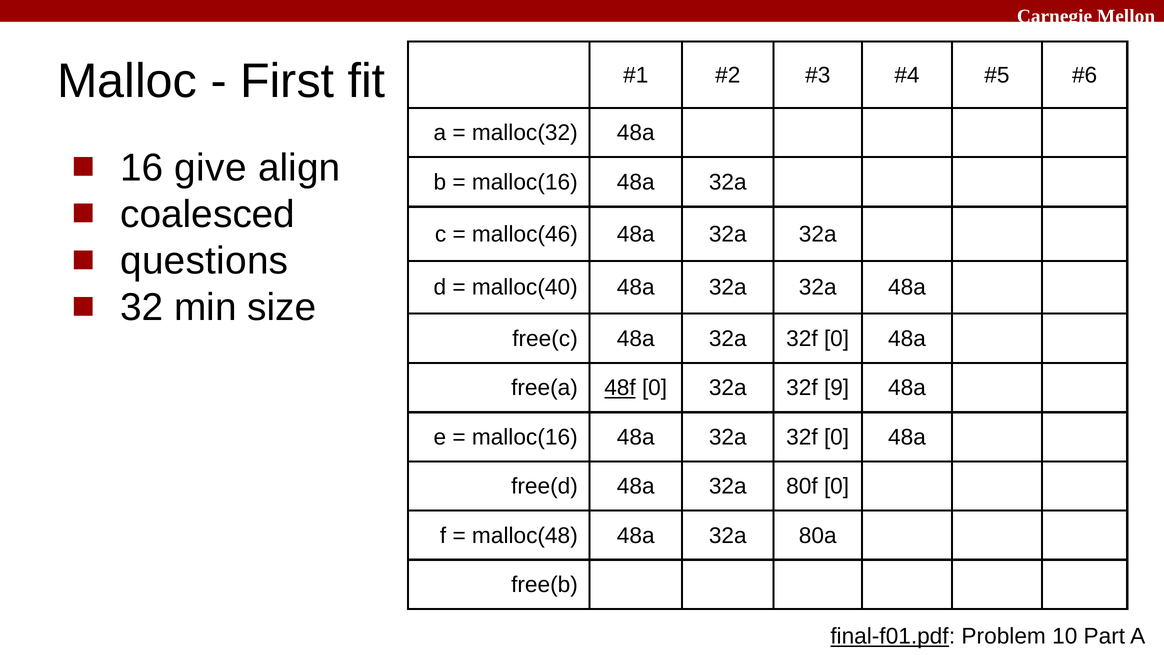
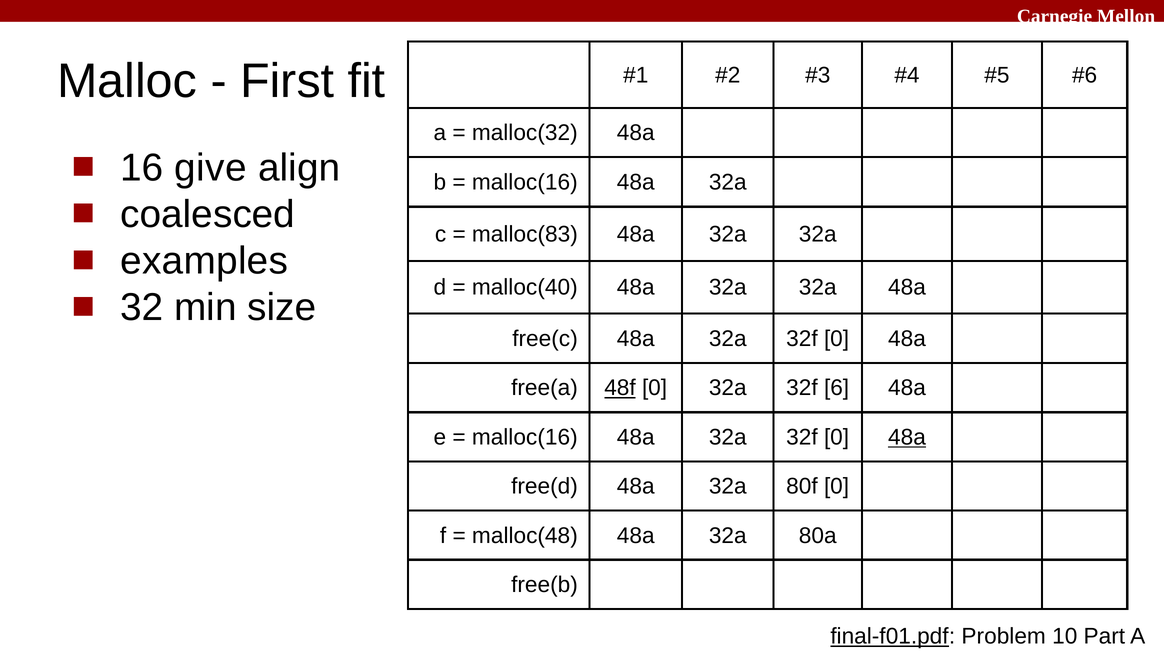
malloc(46: malloc(46 -> malloc(83
questions: questions -> examples
9: 9 -> 6
48a at (907, 437) underline: none -> present
